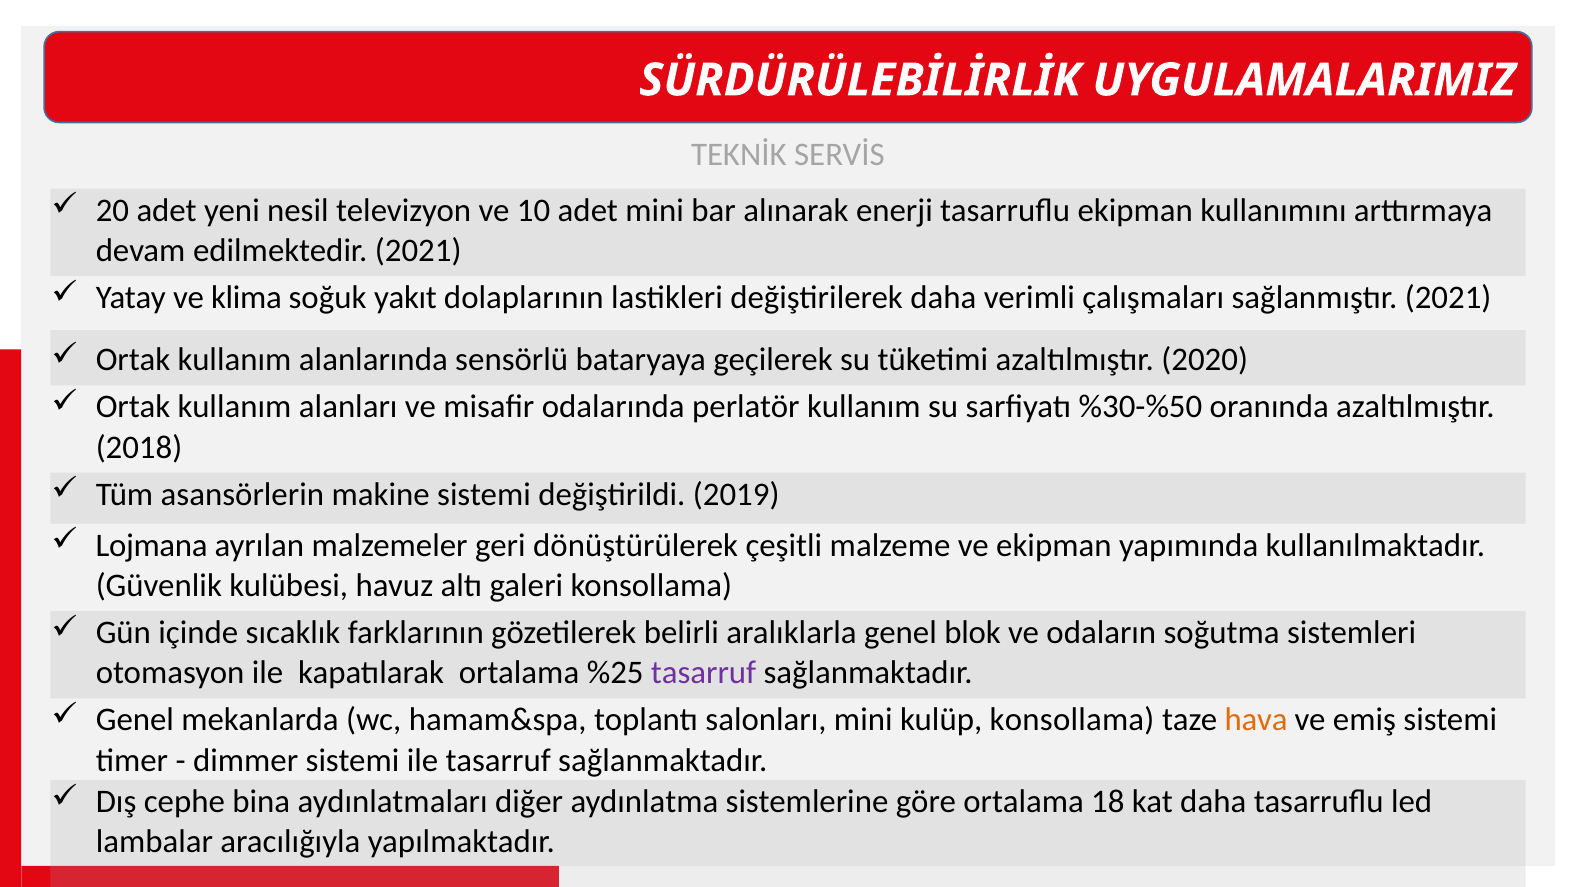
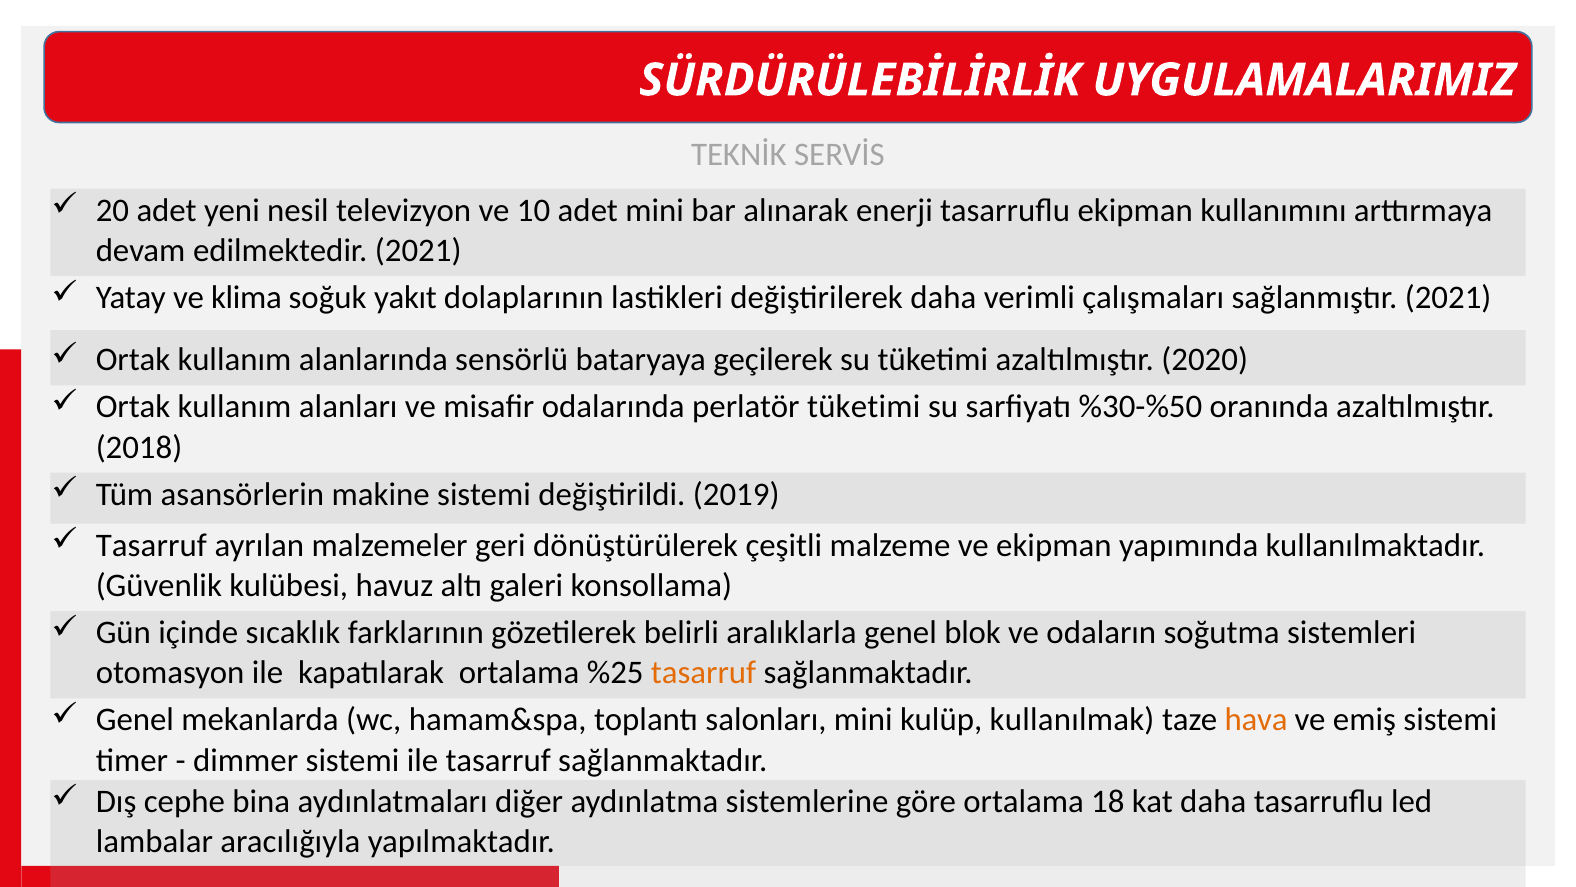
perlatör kullanım: kullanım -> tüketimi
Lojmana at (152, 545): Lojmana -> Tasarruf
tasarruf at (704, 673) colour: purple -> orange
kulüp konsollama: konsollama -> kullanılmak
